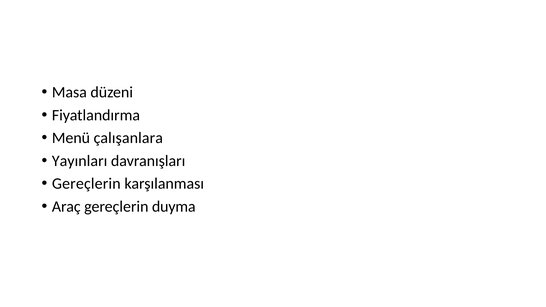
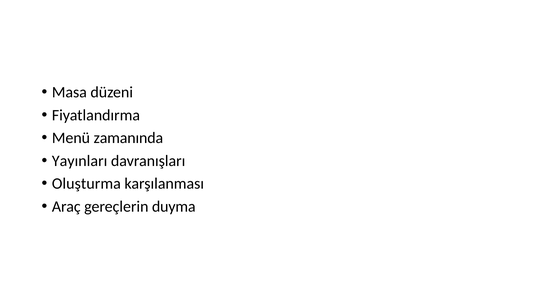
çalışanlara: çalışanlara -> zamanında
Gereçlerin at (86, 184): Gereçlerin -> Oluşturma
